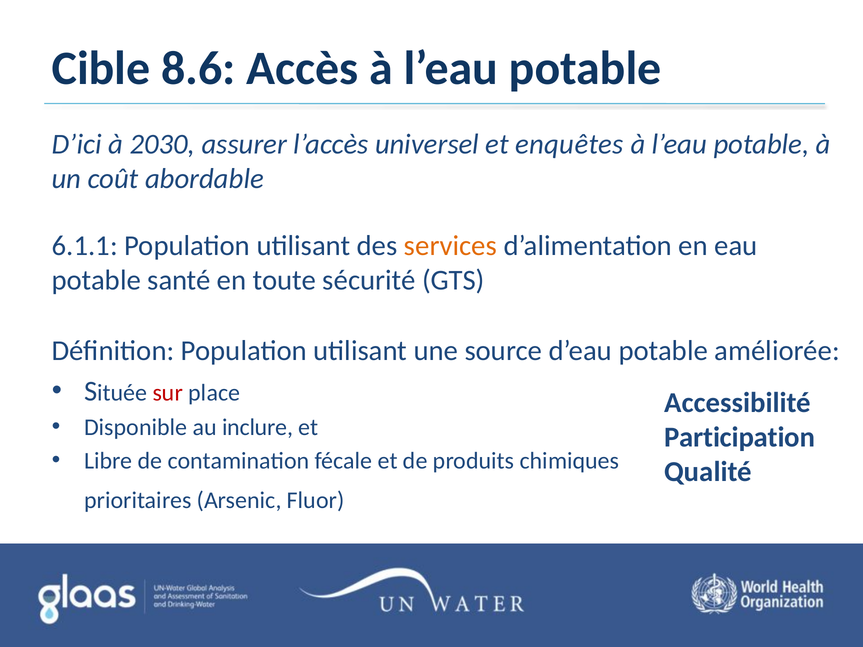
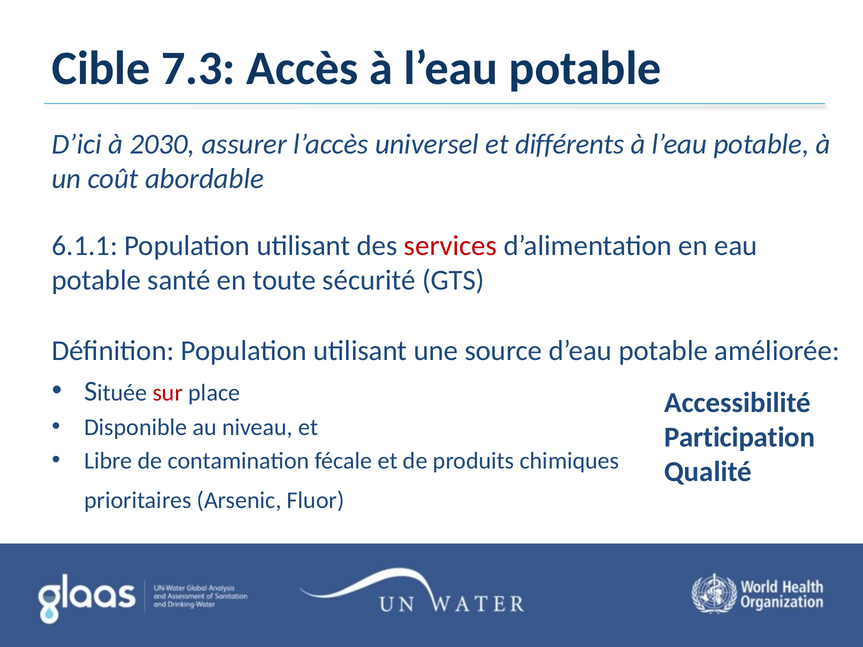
8.6: 8.6 -> 7.3
enquêtes: enquêtes -> différents
services colour: orange -> red
inclure: inclure -> niveau
